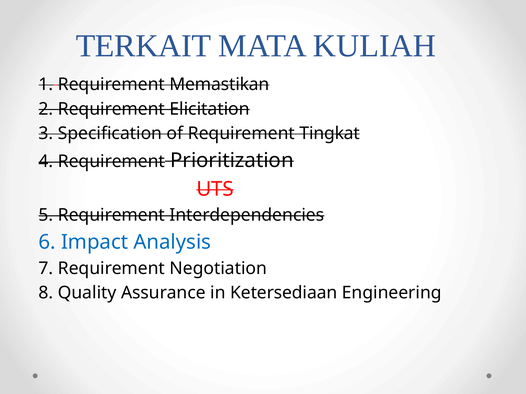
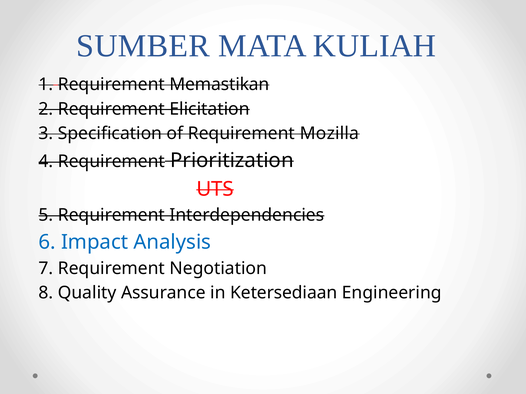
TERKAIT: TERKAIT -> SUMBER
Tingkat: Tingkat -> Mozilla
